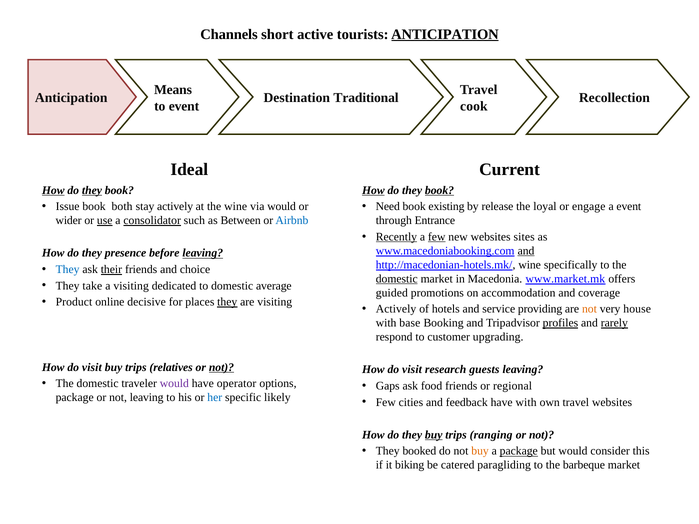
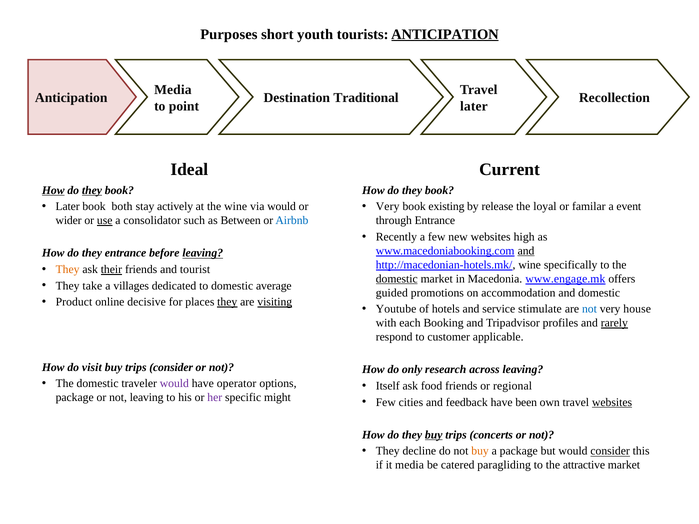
Channels: Channels -> Purposes
active: active -> youth
Means at (173, 90): Means -> Media
to event: event -> point
cook at (474, 106): cook -> later
How at (373, 190) underline: present -> none
book at (440, 190) underline: present -> none
Issue at (68, 207): Issue -> Later
Need at (388, 207): Need -> Very
engage: engage -> familar
consolidator underline: present -> none
Recently underline: present -> none
few at (437, 237) underline: present -> none
sites: sites -> high
they presence: presence -> entrance
They at (68, 270) colour: blue -> orange
choice: choice -> tourist
www.market.mk: www.market.mk -> www.engage.mk
a visiting: visiting -> villages
coverage: coverage -> domеstic
visiting at (275, 302) underline: none -> present
Actively at (396, 309): Actively -> Youtube
providing: providing -> stimulate
not at (589, 309) colour: orange -> blue
base: base -> each
profiles underline: present -> none
upgrading: upgrading -> applicable
trips relatives: relatives -> consider
not at (221, 367) underline: present -> none
visit at (412, 370): visit -> only
guests: guests -> across
Gaps: Gaps -> Itself
her colour: blue -> purple
likely: likely -> might
have with: with -> been
websites at (612, 402) underline: none -> present
ranging: ranging -> concerts
booked: booked -> decline
package at (519, 451) underline: present -> none
consider at (610, 451) underline: none -> present
it biking: biking -> media
barbeque: barbeque -> attractive
